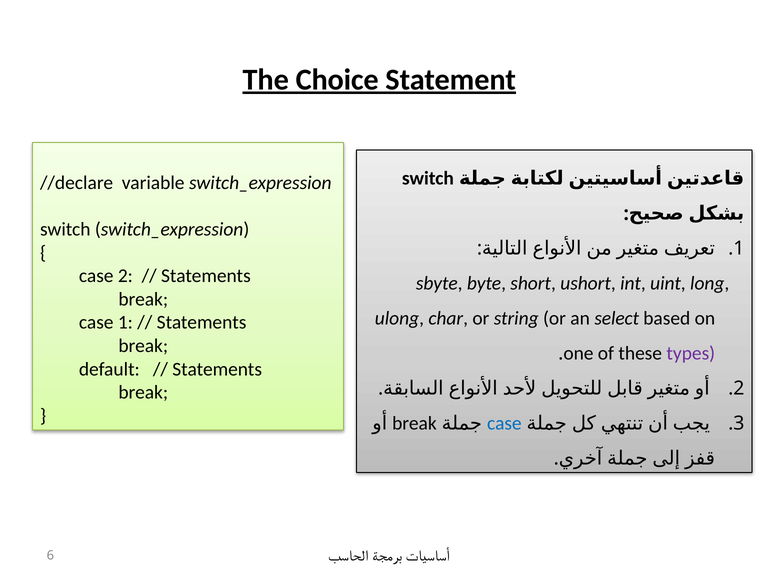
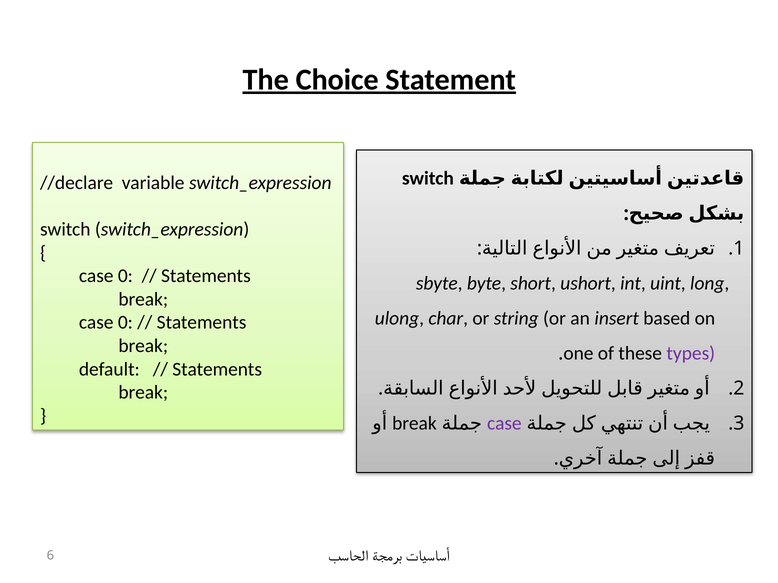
2 at (125, 276): 2 -> 0
select: select -> insert
1 at (125, 323): 1 -> 0
case at (504, 424) colour: blue -> purple
